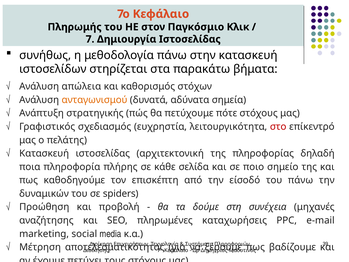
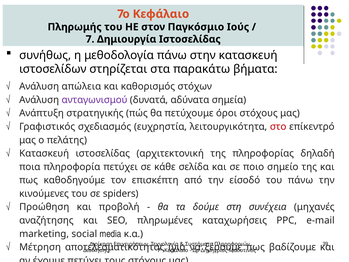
Κλικ: Κλικ -> Ιούς
ανταγωνισμού colour: orange -> purple
πότε: πότε -> όροι
πληροφορία πλήρης: πλήρης -> πετύχει
δυναμικών: δυναμικών -> κινούμενες
